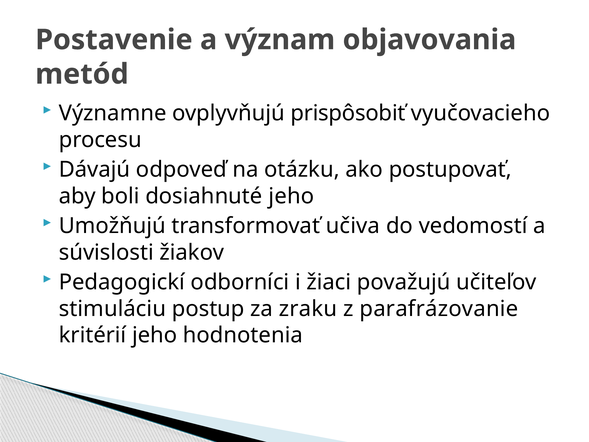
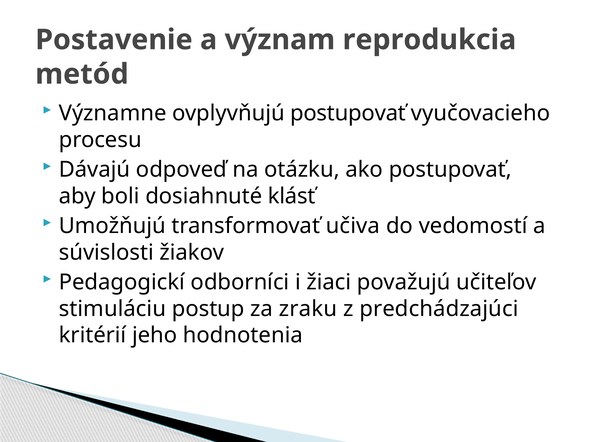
objavovania: objavovania -> reprodukcia
ovplyvňujú prispôsobiť: prispôsobiť -> postupovať
dosiahnuté jeho: jeho -> klásť
parafrázovanie: parafrázovanie -> predchádzajúci
